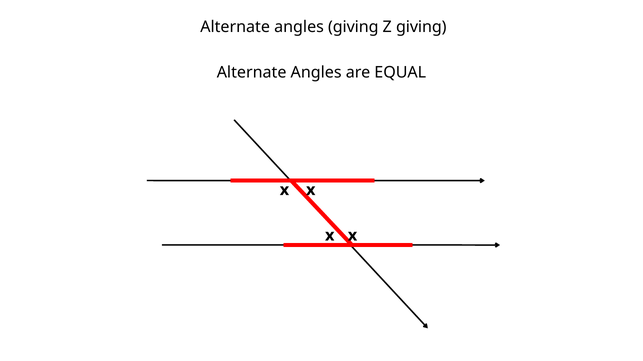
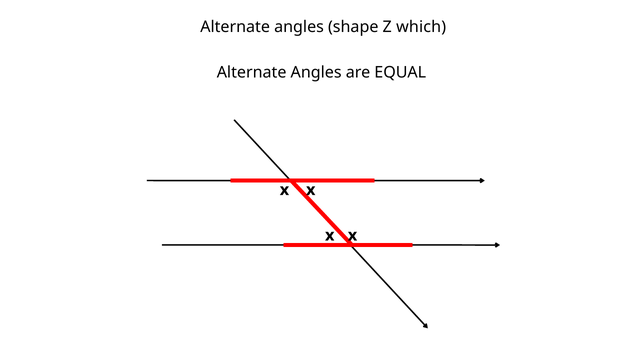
angles giving: giving -> shape
Z giving: giving -> which
